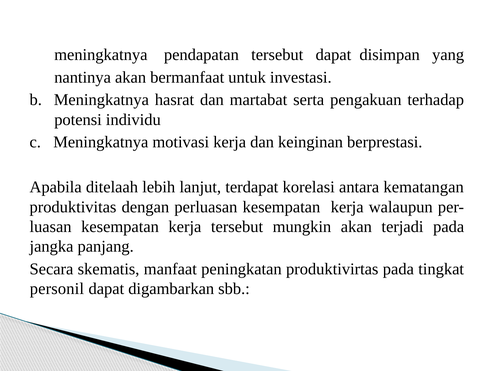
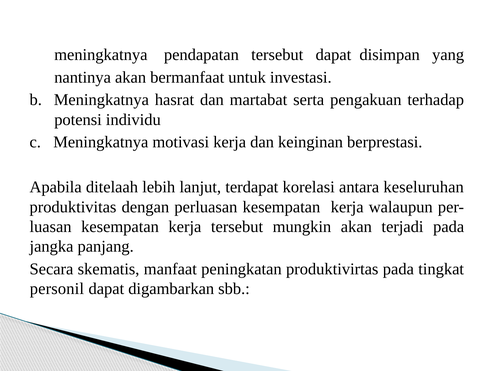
kematangan: kematangan -> keseluruhan
